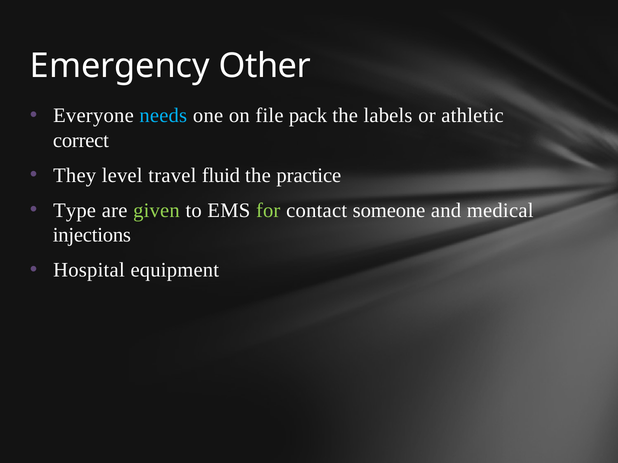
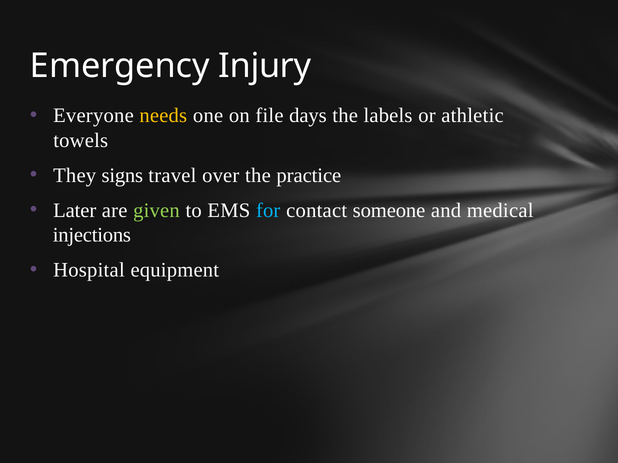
Other: Other -> Injury
needs colour: light blue -> yellow
pack: pack -> days
correct: correct -> towels
level: level -> signs
fluid: fluid -> over
Type: Type -> Later
for colour: light green -> light blue
